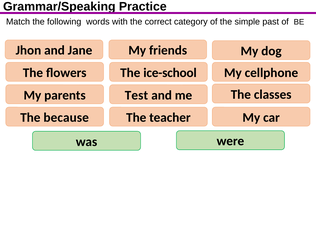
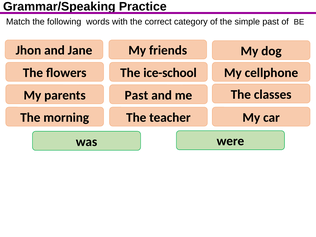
Test at (136, 95): Test -> Past
because: because -> morning
